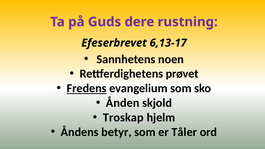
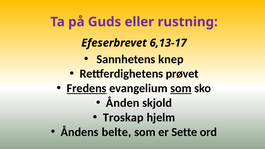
dere: dere -> eller
noen: noen -> knep
som at (181, 88) underline: none -> present
betyr: betyr -> belte
Tåler: Tåler -> Sette
